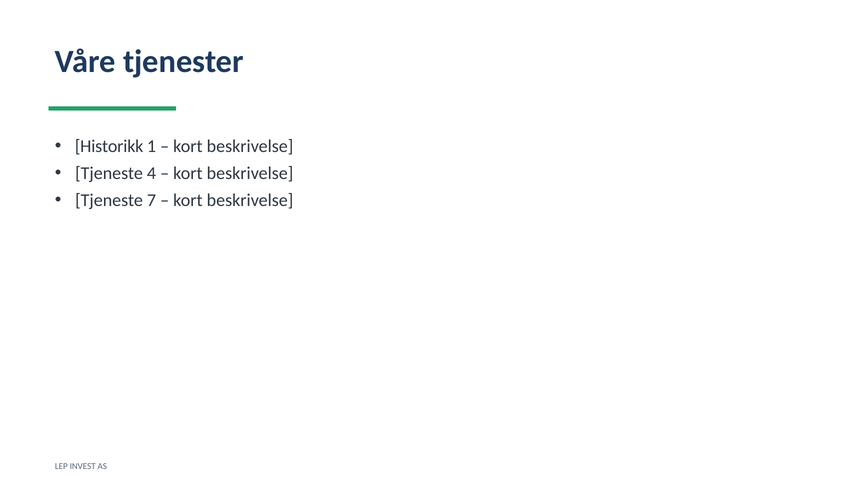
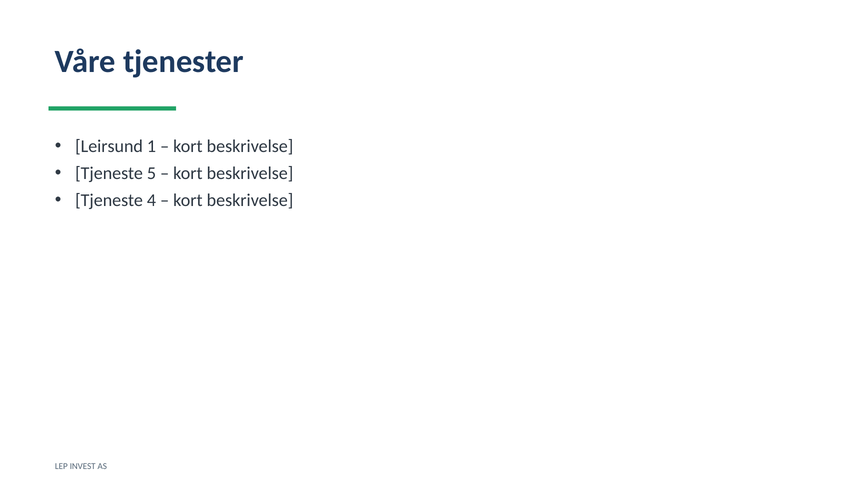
Historikk: Historikk -> Leirsund
4: 4 -> 5
7: 7 -> 4
